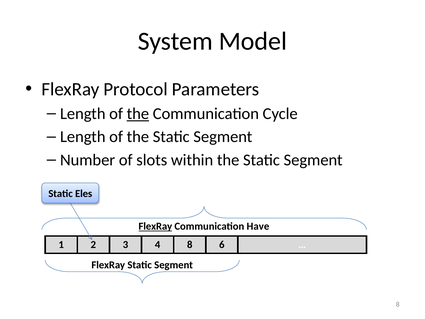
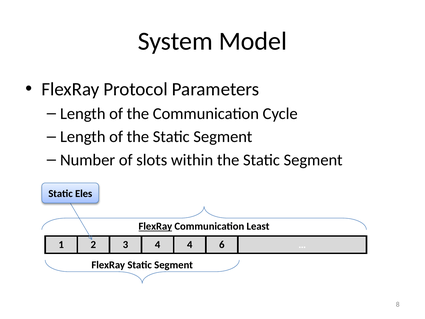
the at (138, 114) underline: present -> none
Have: Have -> Least
4 8: 8 -> 4
